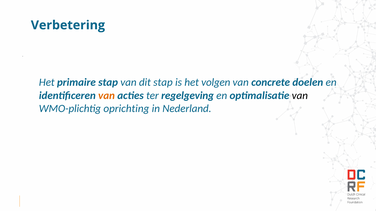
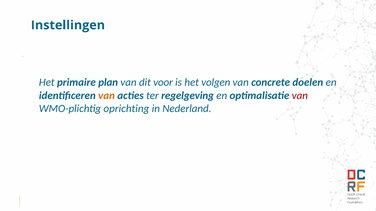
Verbetering: Verbetering -> Instellingen
primaire stap: stap -> plan
dit stap: stap -> voor
van at (300, 96) colour: black -> red
